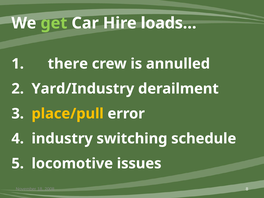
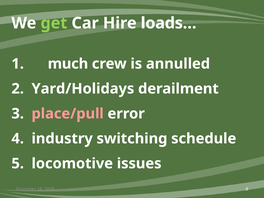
there: there -> much
Yard/Industry: Yard/Industry -> Yard/Holidays
place/pull colour: yellow -> pink
